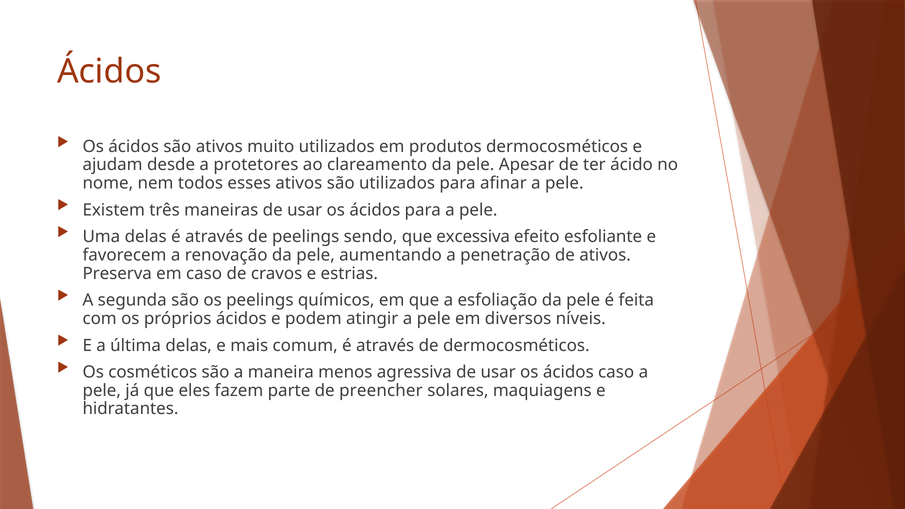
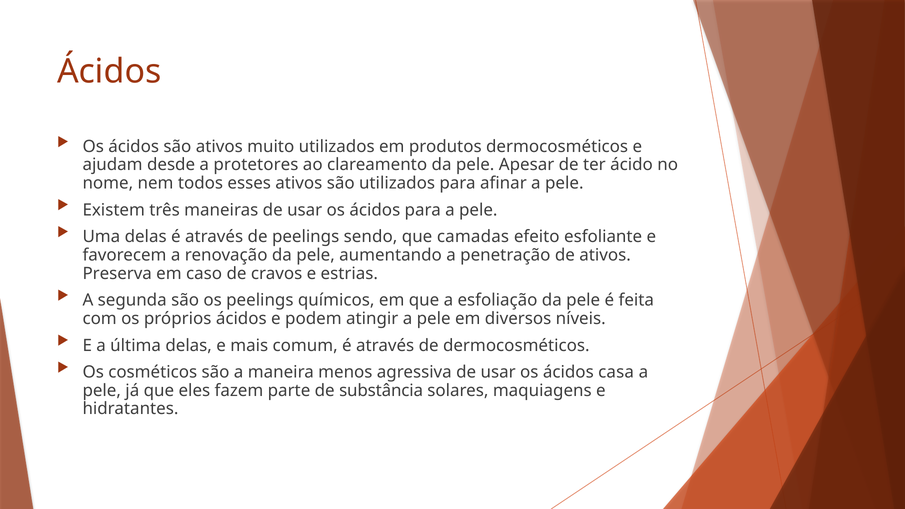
excessiva: excessiva -> camadas
ácidos caso: caso -> casa
preencher: preencher -> substância
